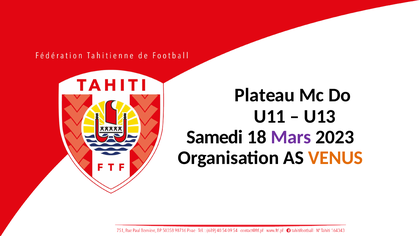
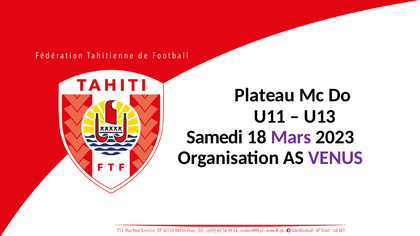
VENUS colour: orange -> purple
